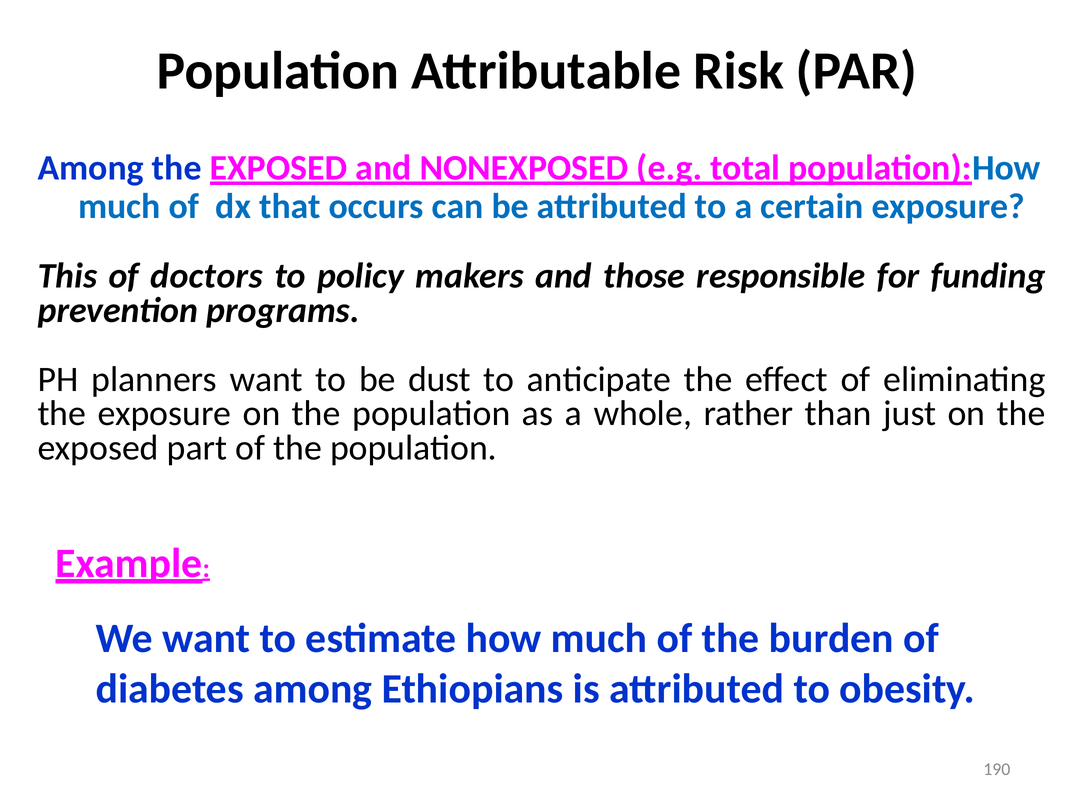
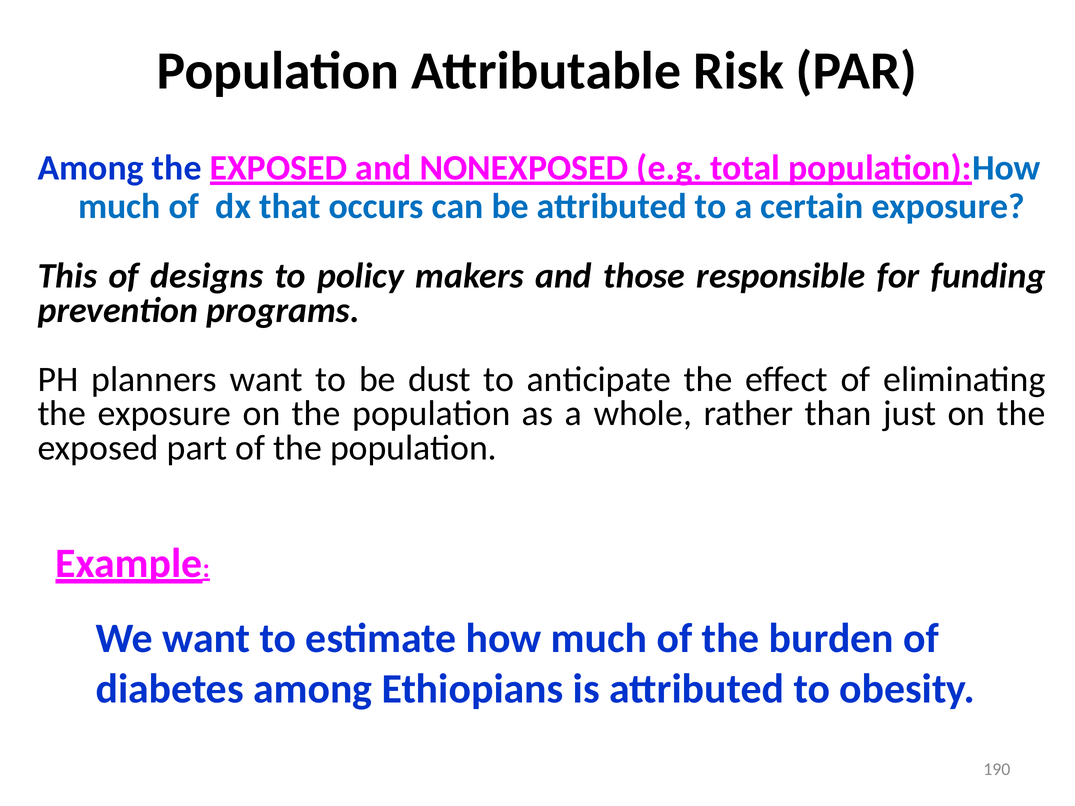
doctors: doctors -> designs
